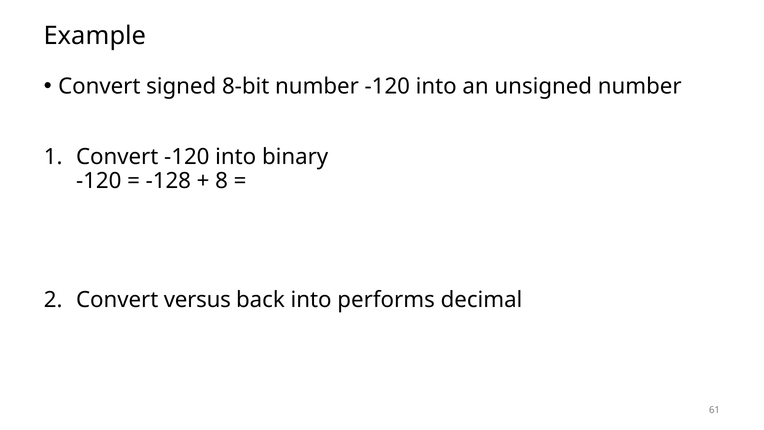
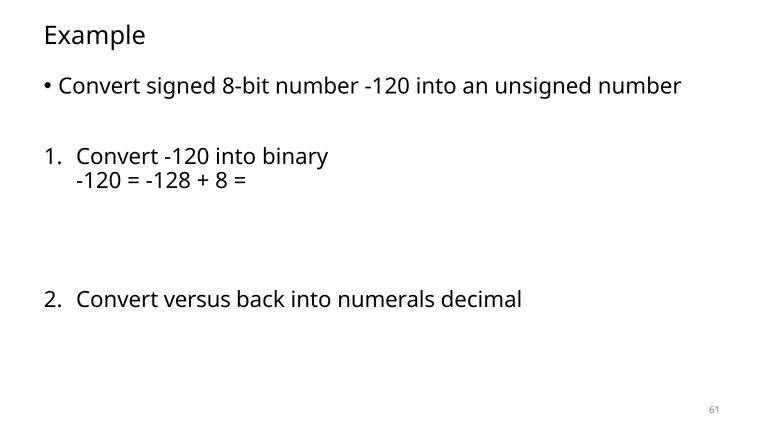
performs: performs -> numerals
